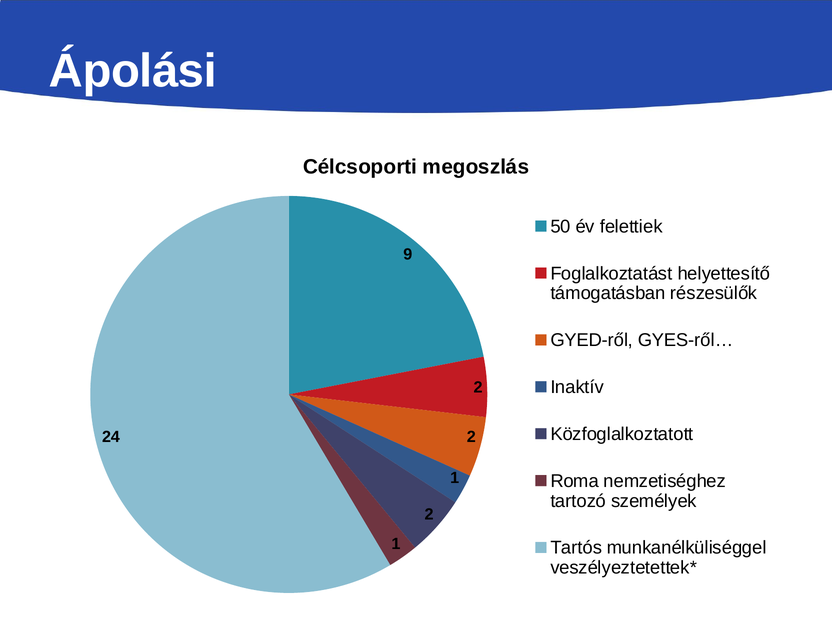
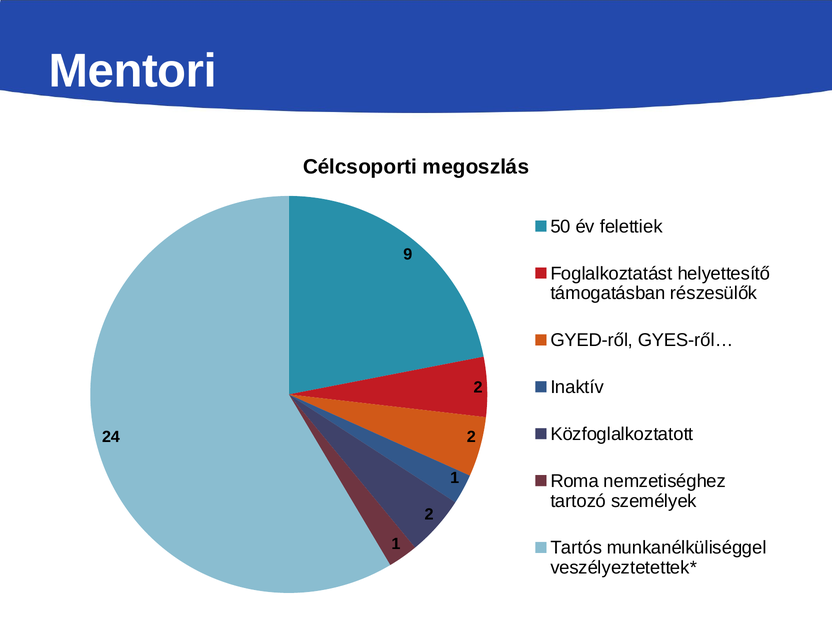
Ápolási: Ápolási -> Mentori
